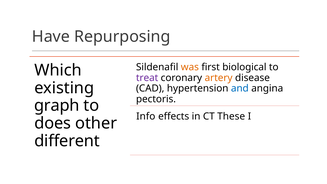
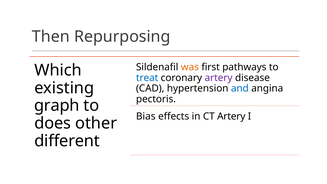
Have: Have -> Then
biological: biological -> pathways
treat colour: purple -> blue
artery at (219, 78) colour: orange -> purple
Info: Info -> Bias
CT These: These -> Artery
